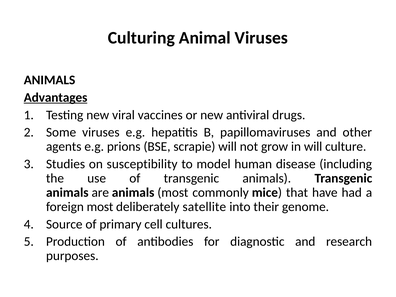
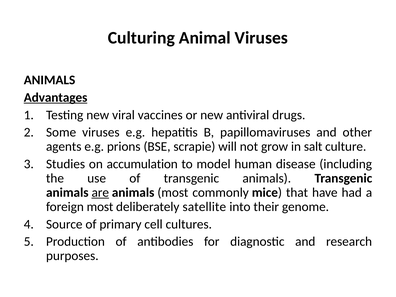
in will: will -> salt
susceptibility: susceptibility -> accumulation
are underline: none -> present
